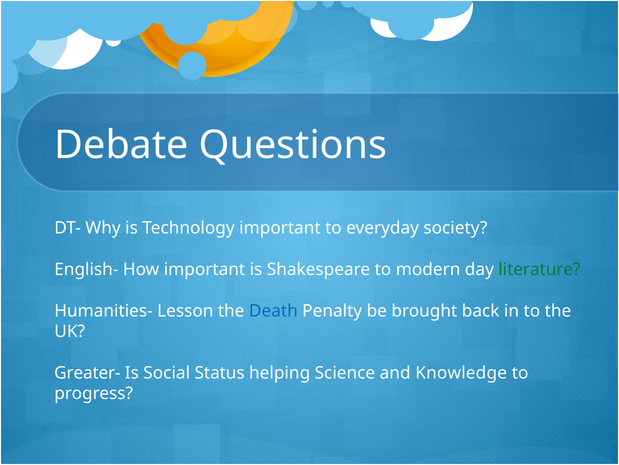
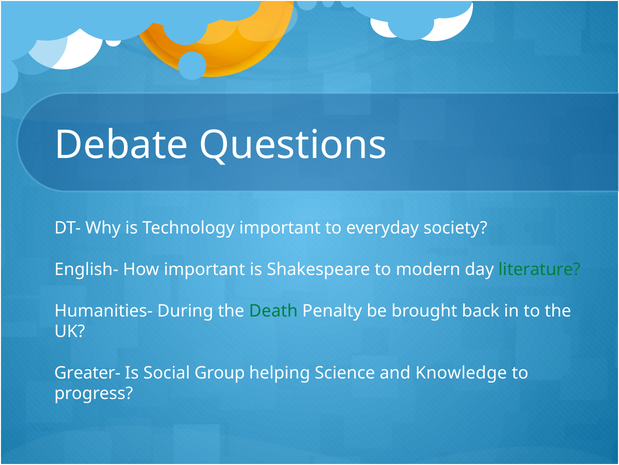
Lesson: Lesson -> During
Death colour: blue -> green
Status: Status -> Group
